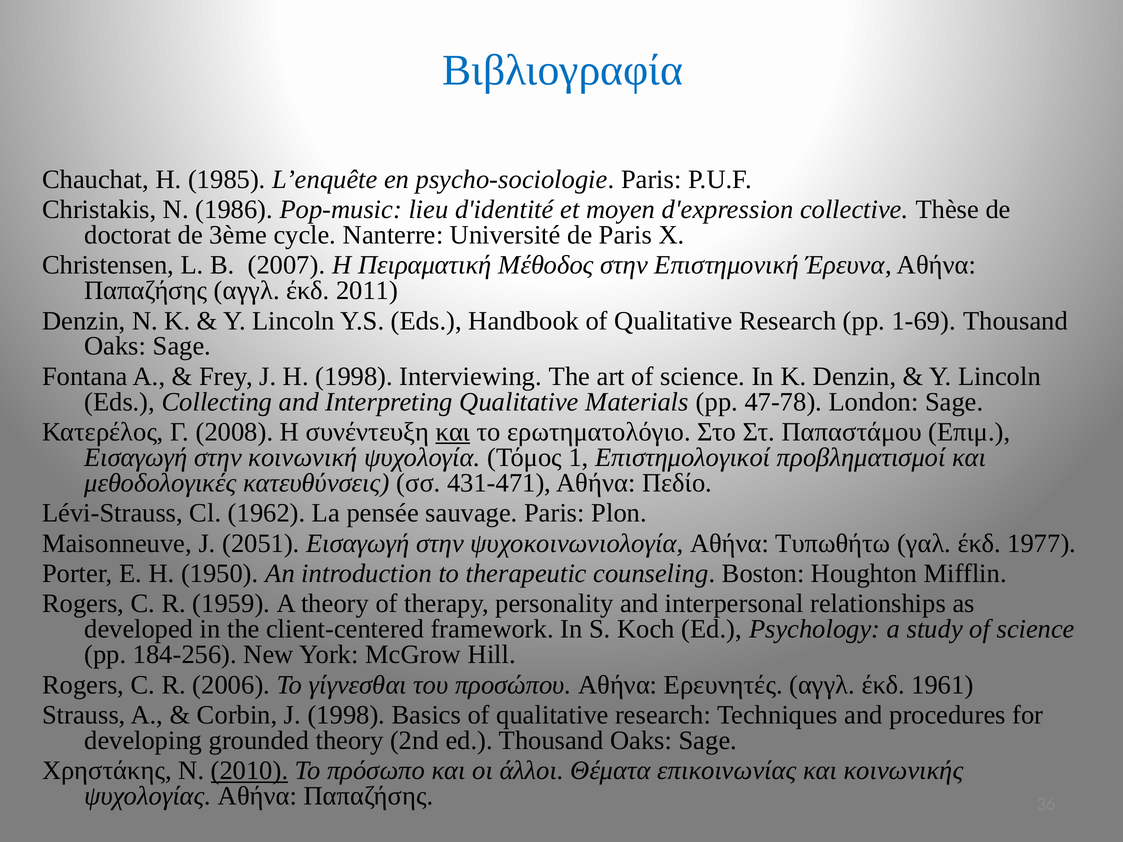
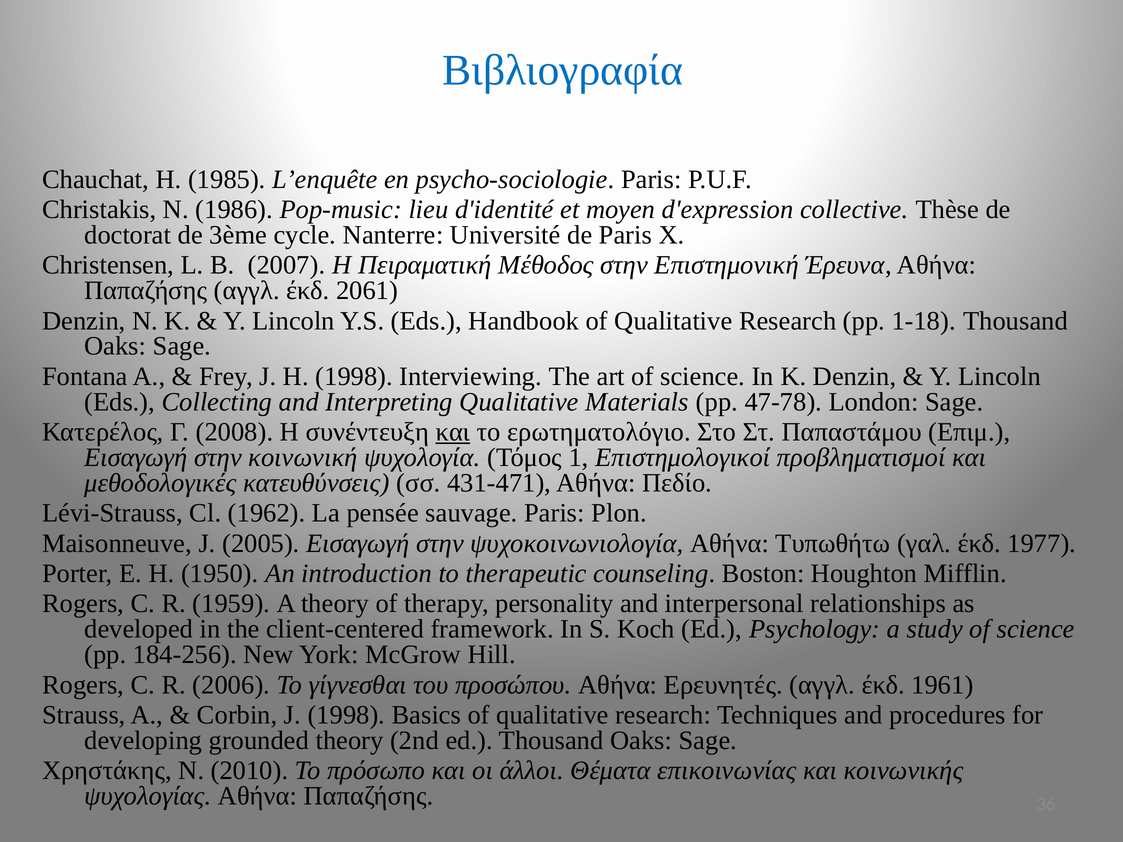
2011: 2011 -> 2061
1-69: 1-69 -> 1-18
2051: 2051 -> 2005
2010 underline: present -> none
